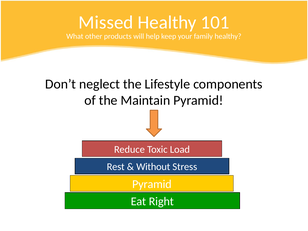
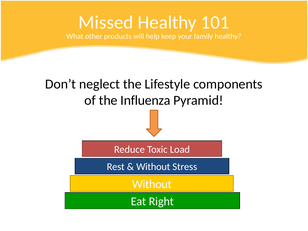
Maintain: Maintain -> Influenza
Pyramid at (152, 184): Pyramid -> Without
